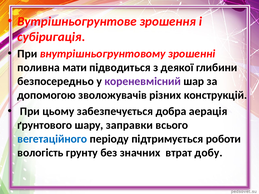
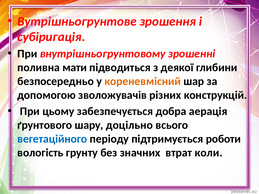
кореневмісний colour: purple -> orange
заправки: заправки -> доцільно
добу: добу -> коли
